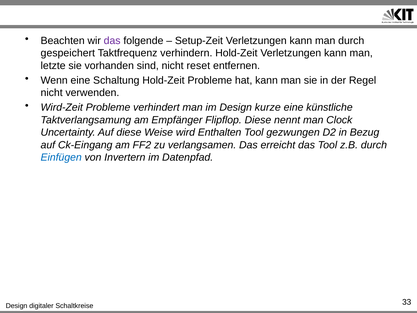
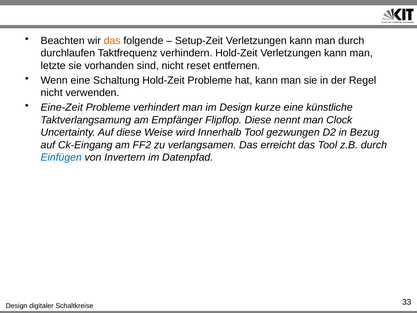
das at (112, 41) colour: purple -> orange
gespeichert: gespeichert -> durchlaufen
Wird-Zeit: Wird-Zeit -> Eine-Zeit
Enthalten: Enthalten -> Innerhalb
